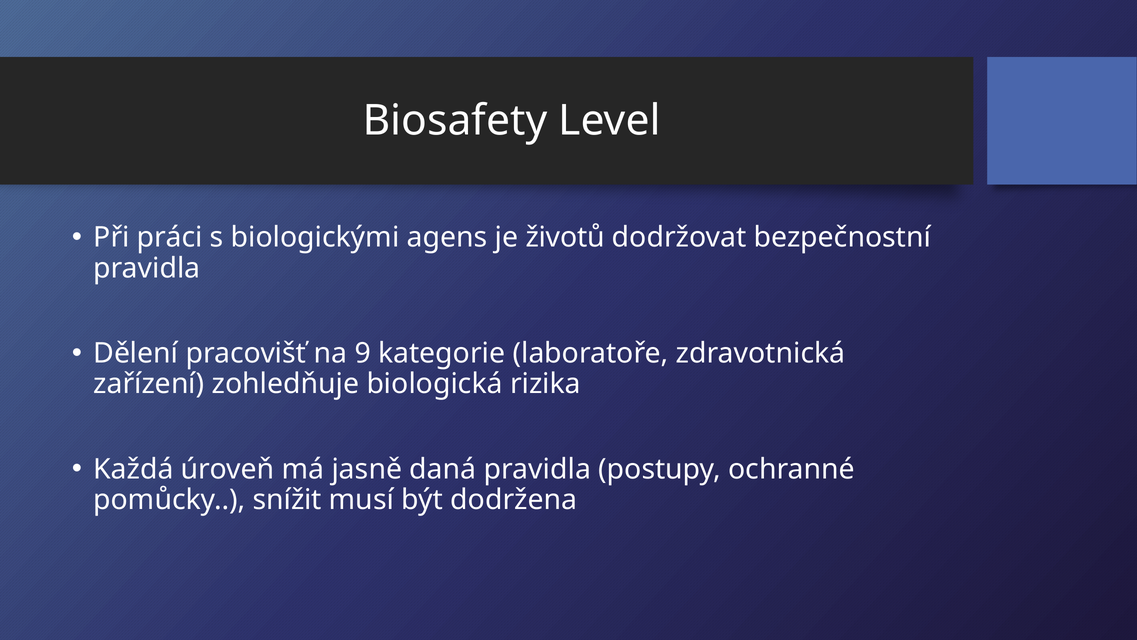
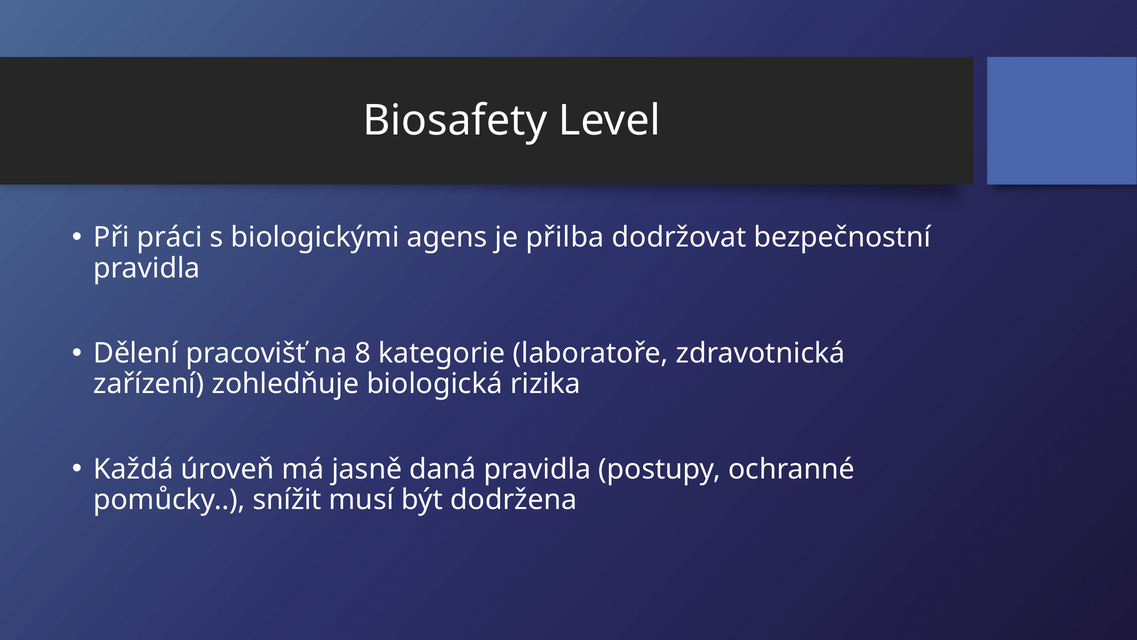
životů: životů -> přilba
9: 9 -> 8
